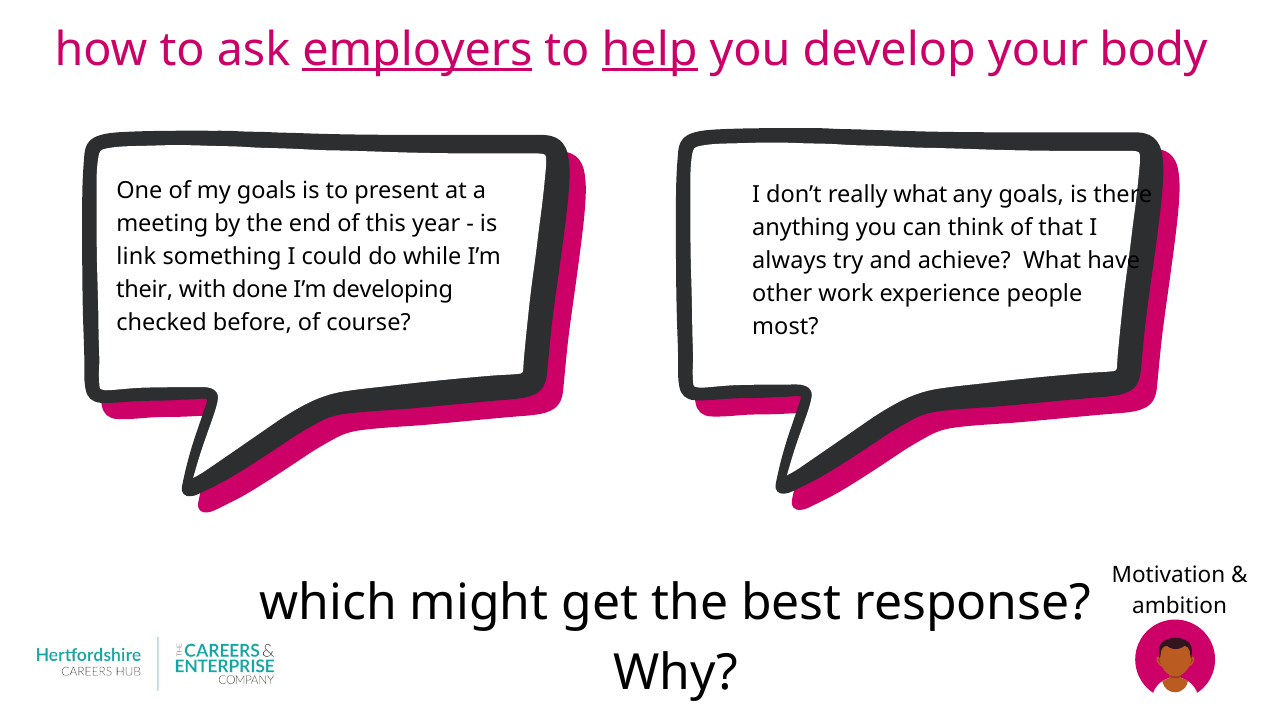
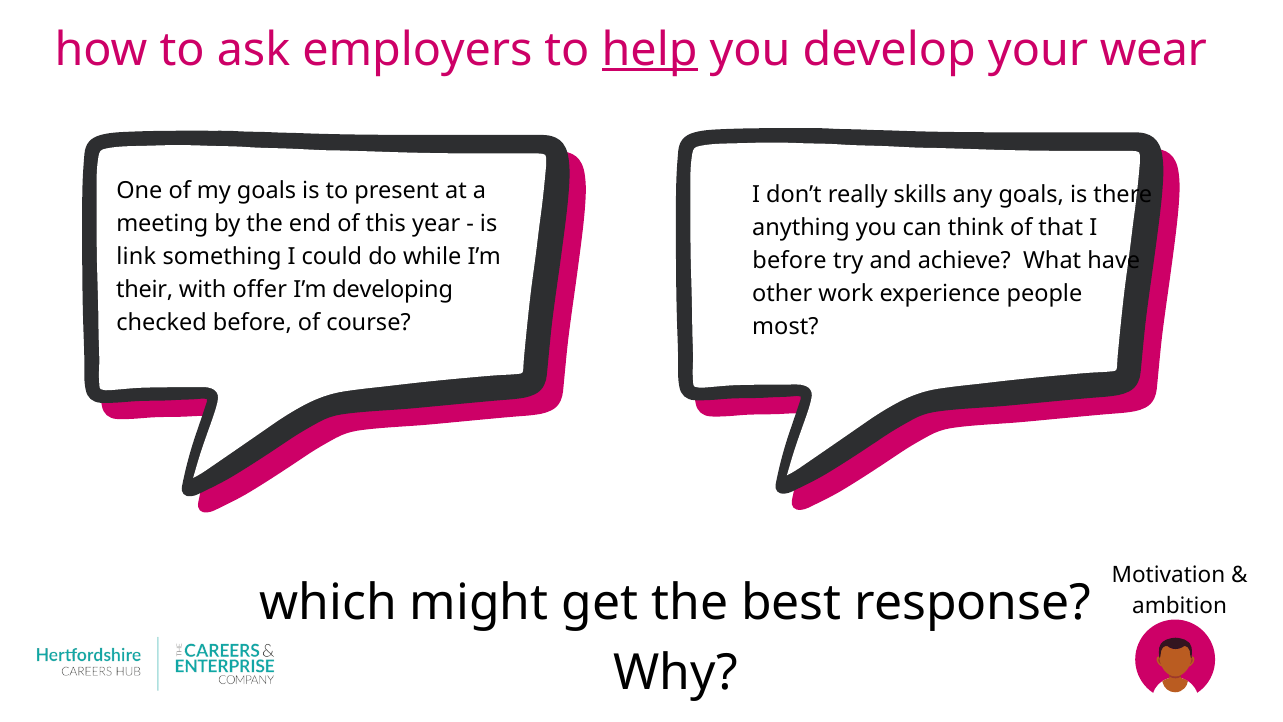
employers underline: present -> none
body: body -> wear
really what: what -> skills
always at (790, 261): always -> before
done: done -> offer
